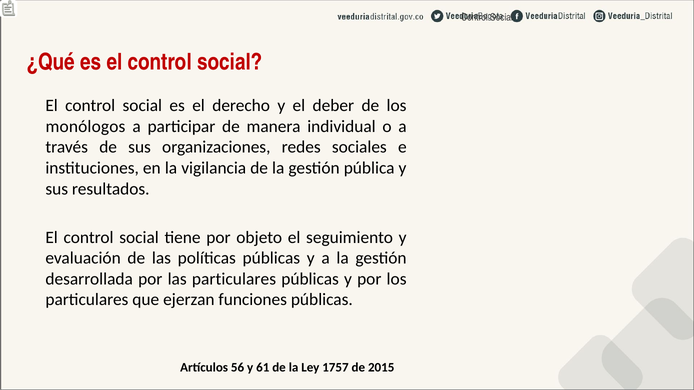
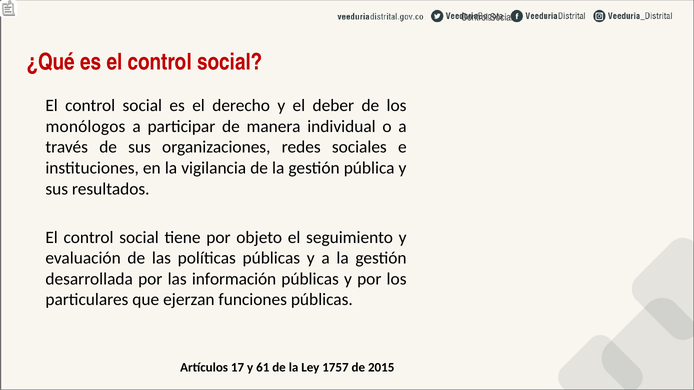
las particulares: particulares -> información
56: 56 -> 17
